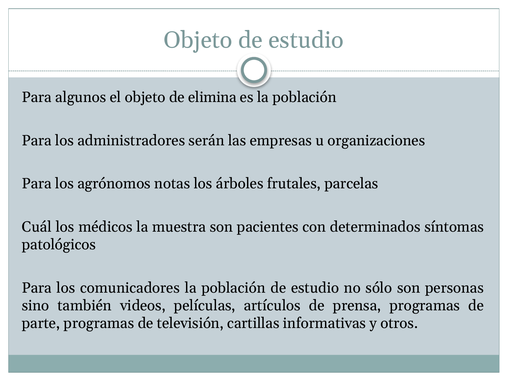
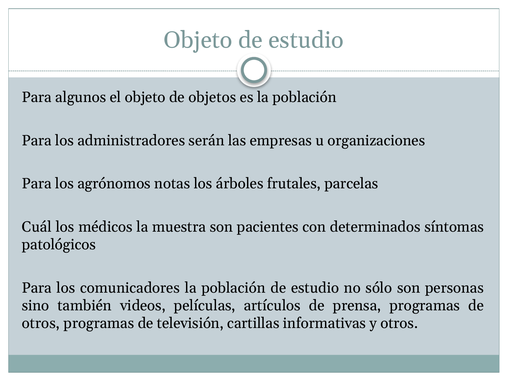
elimina: elimina -> objetos
parte at (41, 323): parte -> otros
